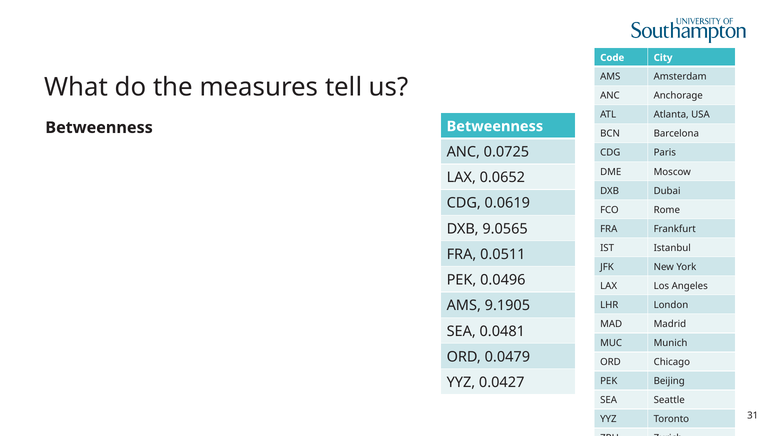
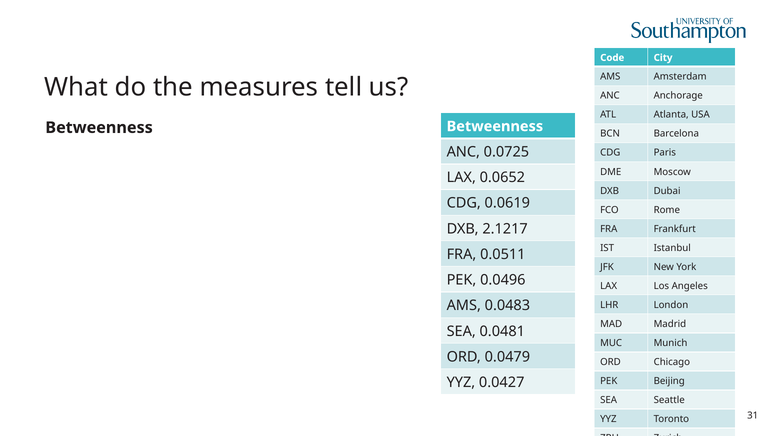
9.0565: 9.0565 -> 2.1217
9.1905: 9.1905 -> 0.0483
